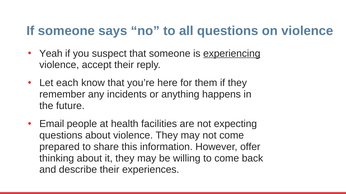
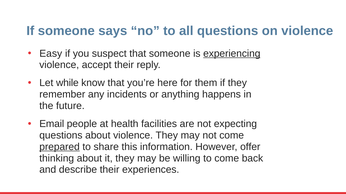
Yeah: Yeah -> Easy
each: each -> while
prepared underline: none -> present
